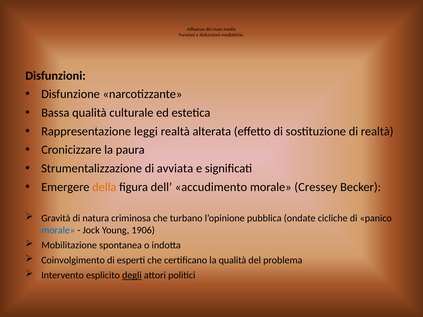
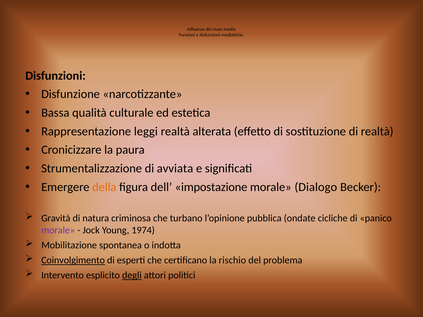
accudimento: accudimento -> impostazione
Cressey: Cressey -> Dialogo
morale at (58, 230) colour: blue -> purple
1906: 1906 -> 1974
Coinvolgimento underline: none -> present
la qualità: qualità -> rischio
